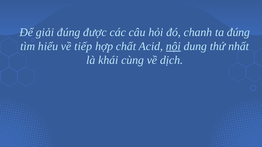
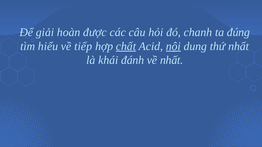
giải đúng: đúng -> hoàn
chất underline: none -> present
cùng: cùng -> đánh
về dịch: dịch -> nhất
